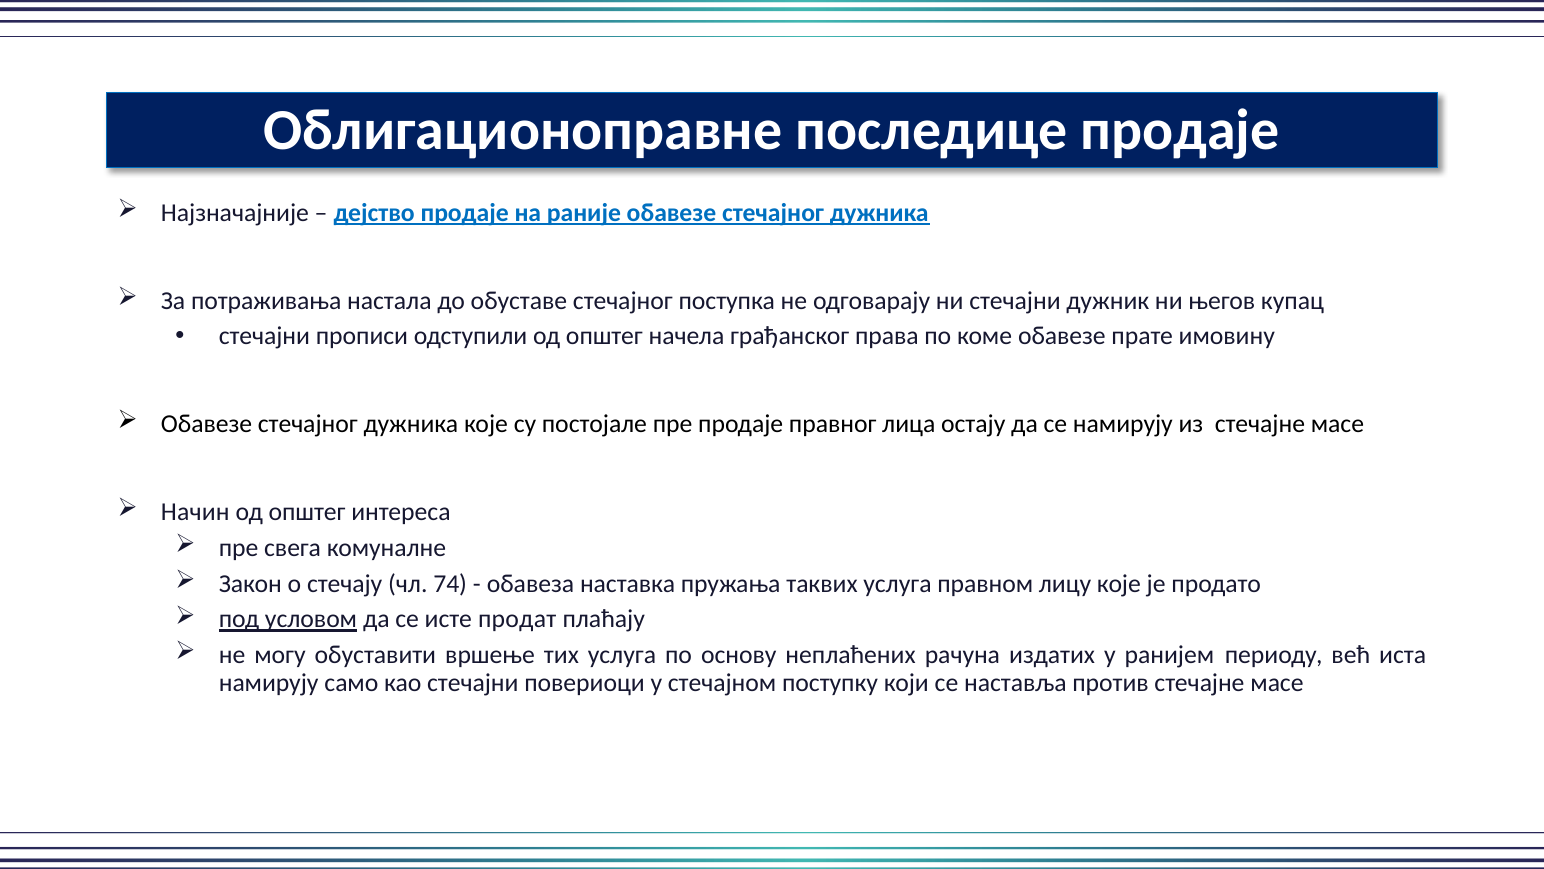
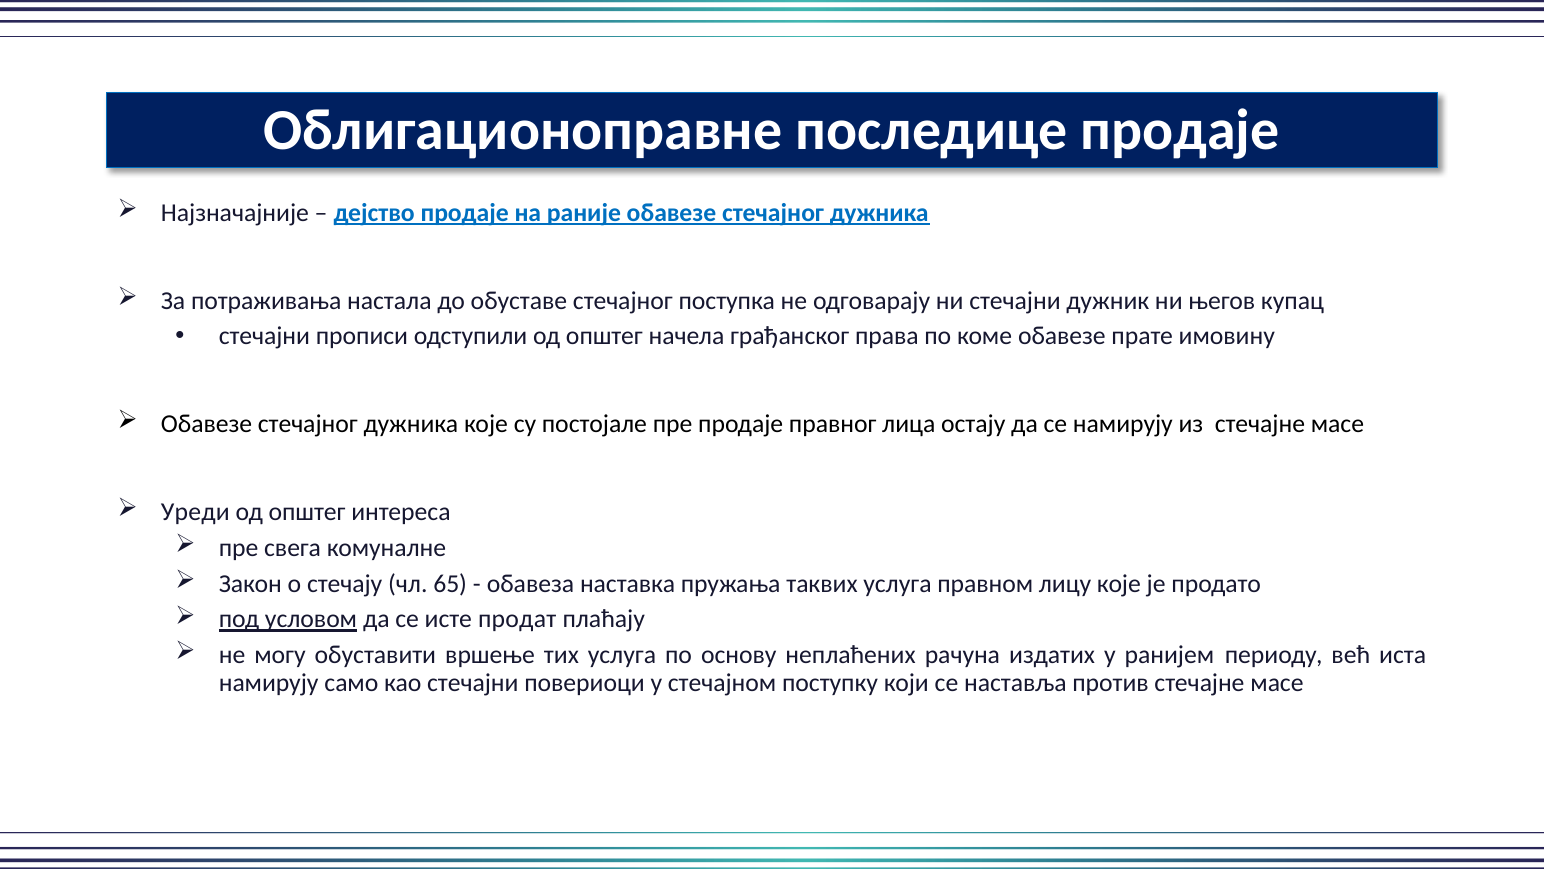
Начин: Начин -> Уреди
74: 74 -> 65
